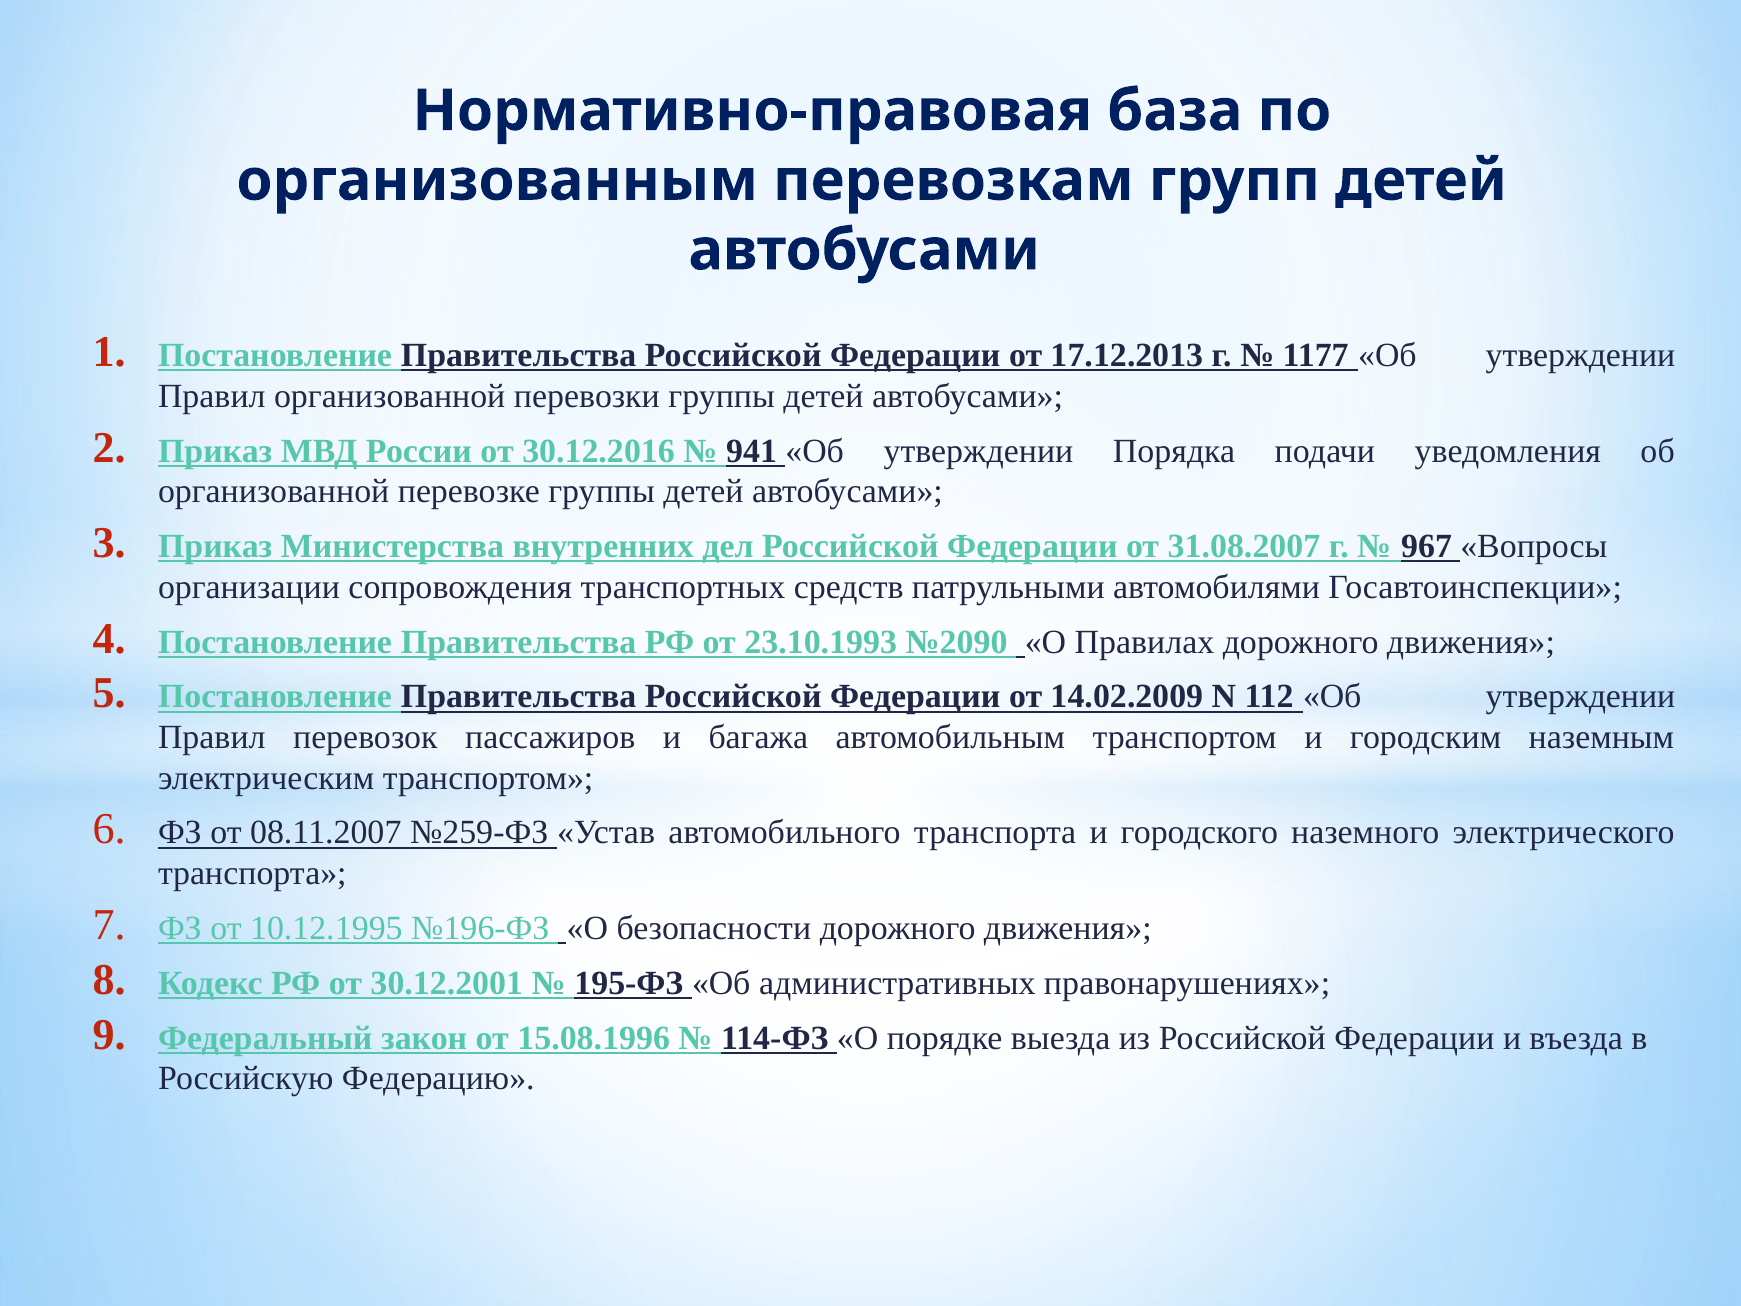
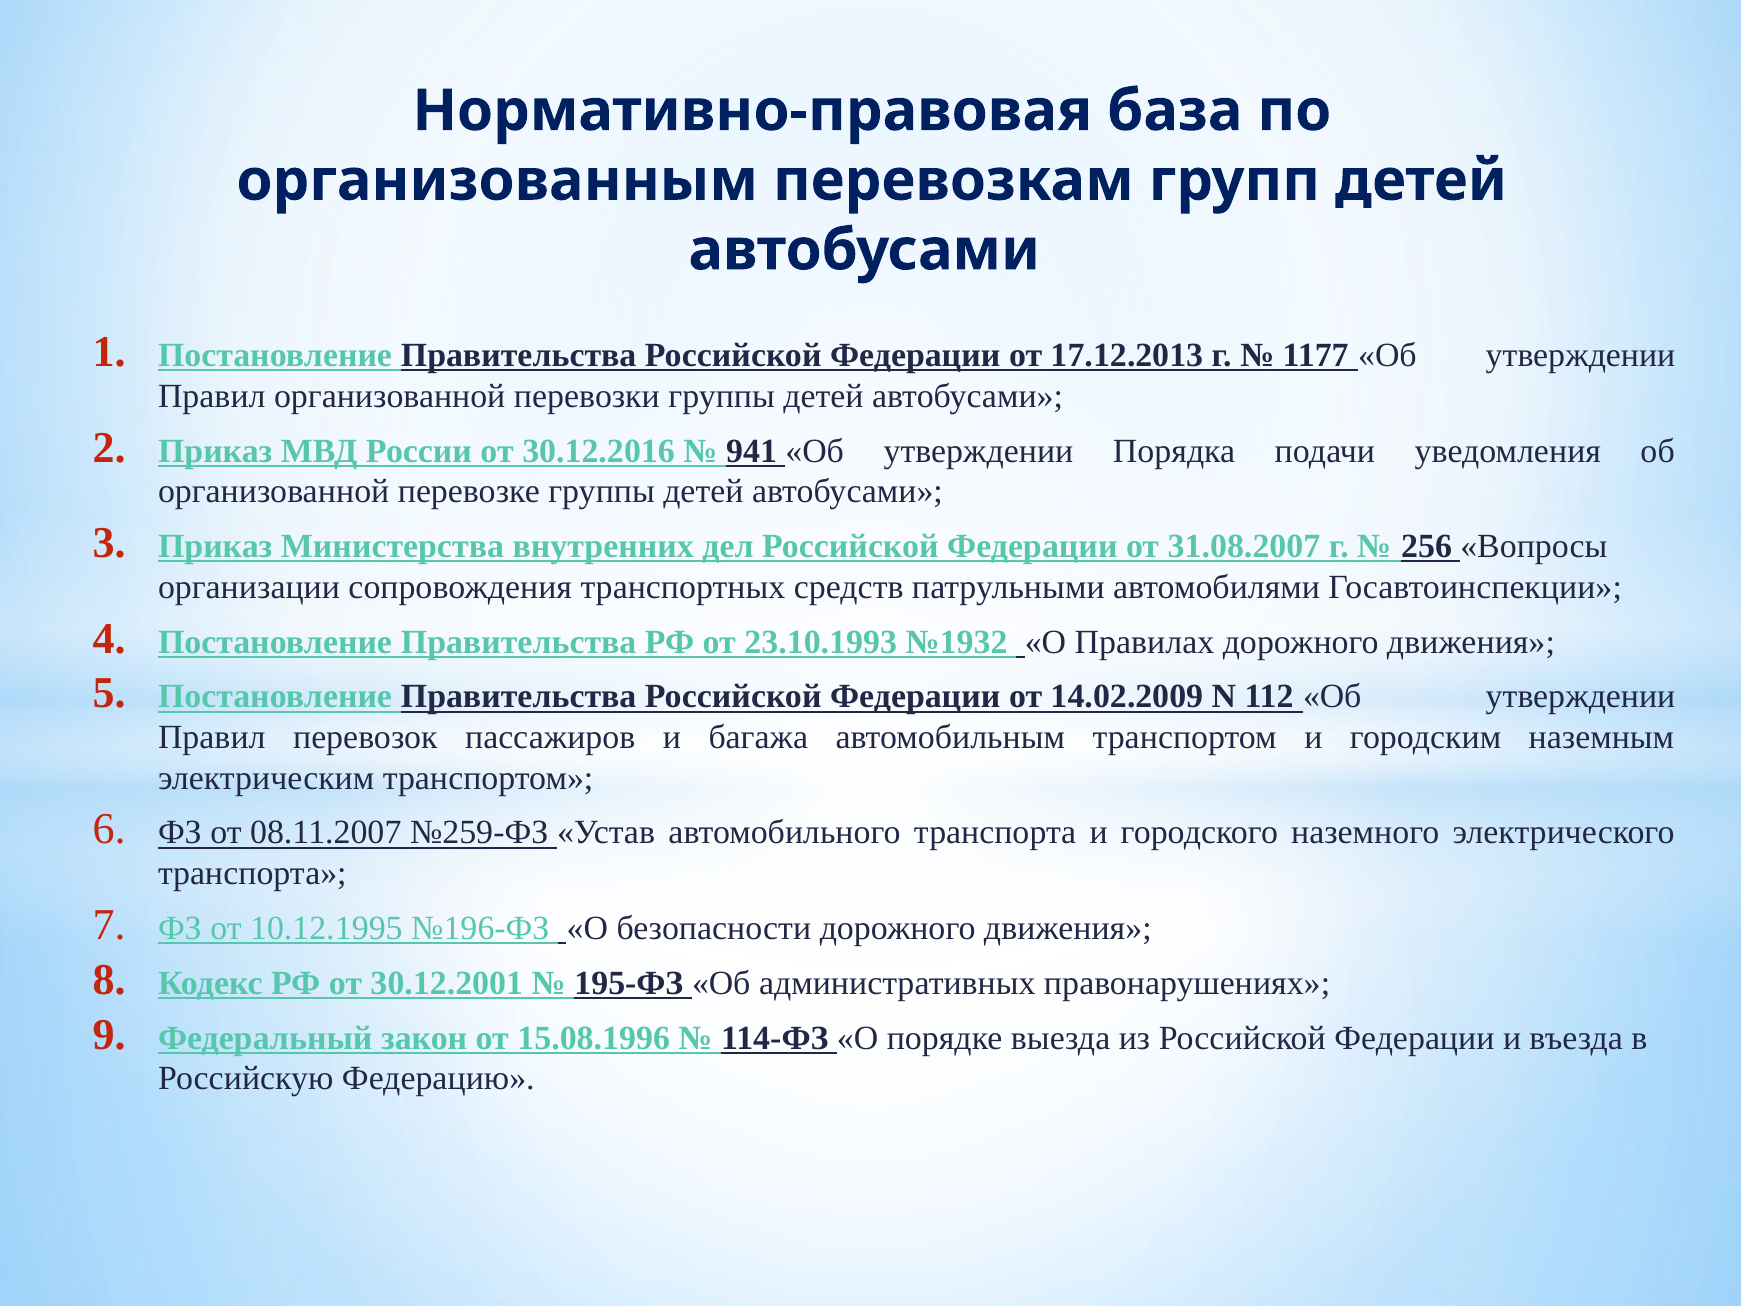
967: 967 -> 256
№2090: №2090 -> №1932
